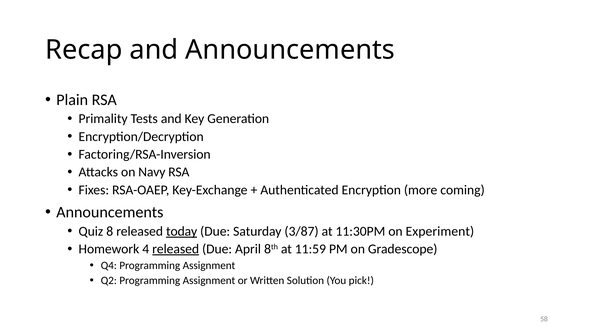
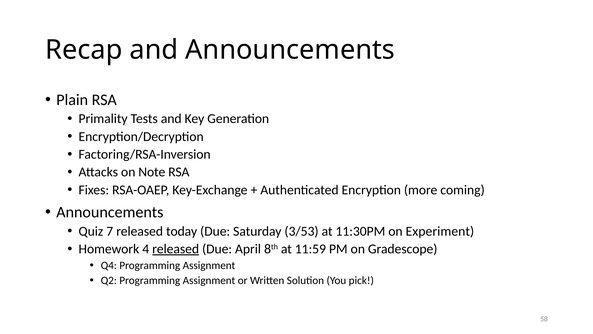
Navy: Navy -> Note
8: 8 -> 7
today underline: present -> none
3/87: 3/87 -> 3/53
